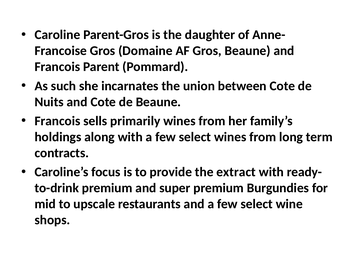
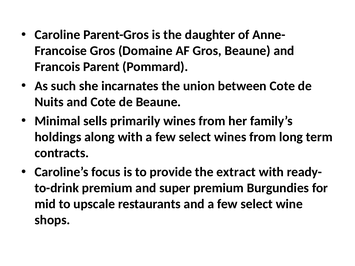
Francois at (57, 121): Francois -> Minimal
